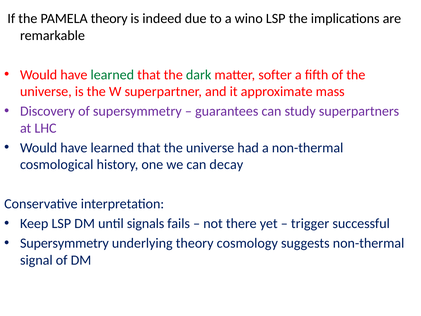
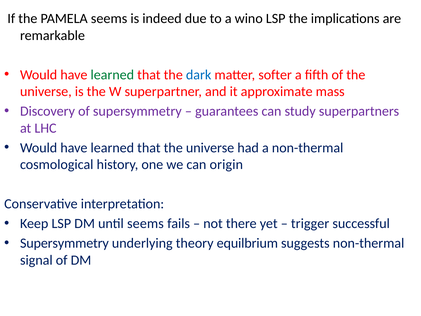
PAMELA theory: theory -> seems
dark colour: green -> blue
decay: decay -> origin
until signals: signals -> seems
cosmology: cosmology -> equilbrium
